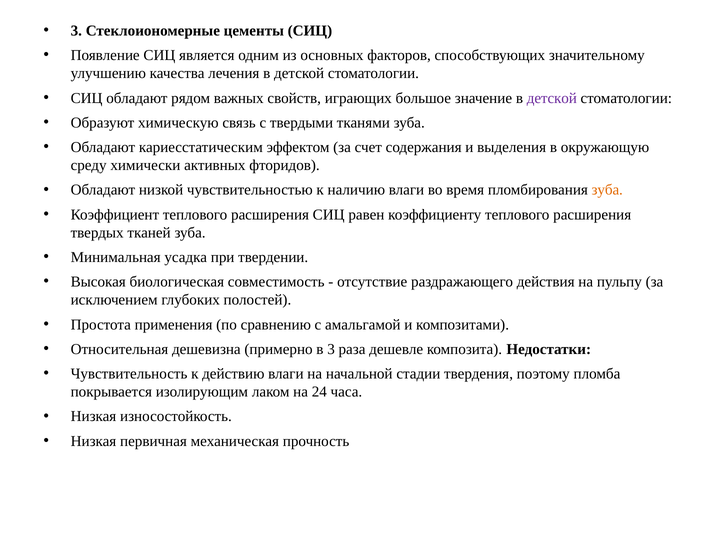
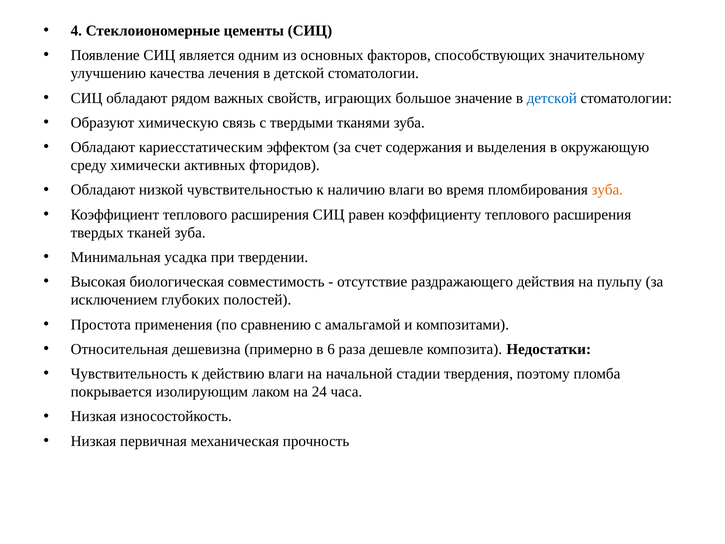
3 at (76, 31): 3 -> 4
детской at (552, 98) colour: purple -> blue
в 3: 3 -> 6
